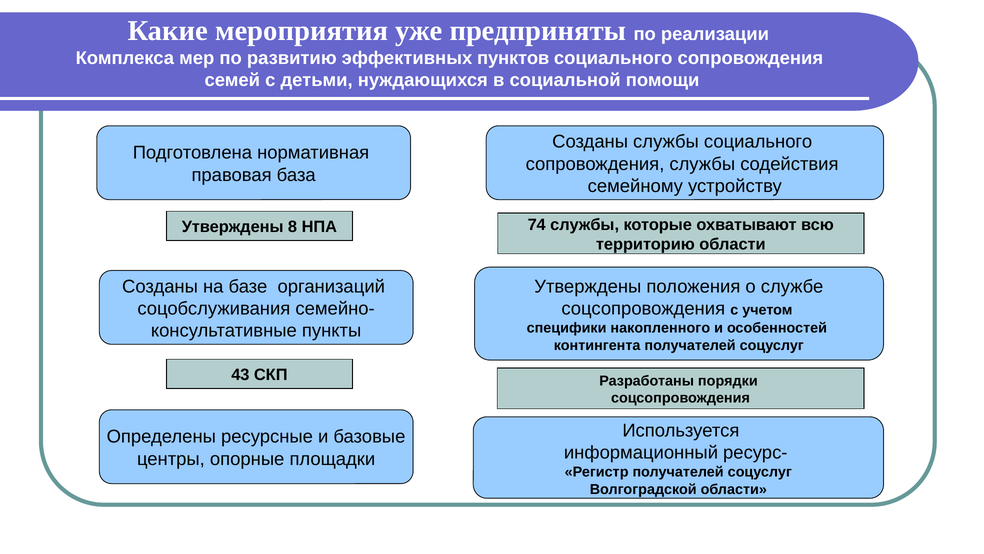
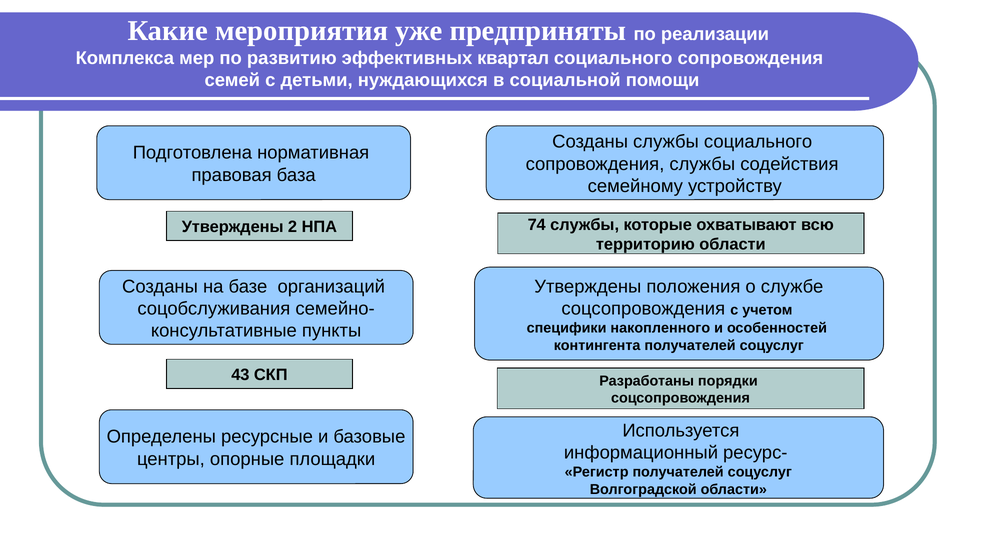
пунктов: пунктов -> квартал
8: 8 -> 2
